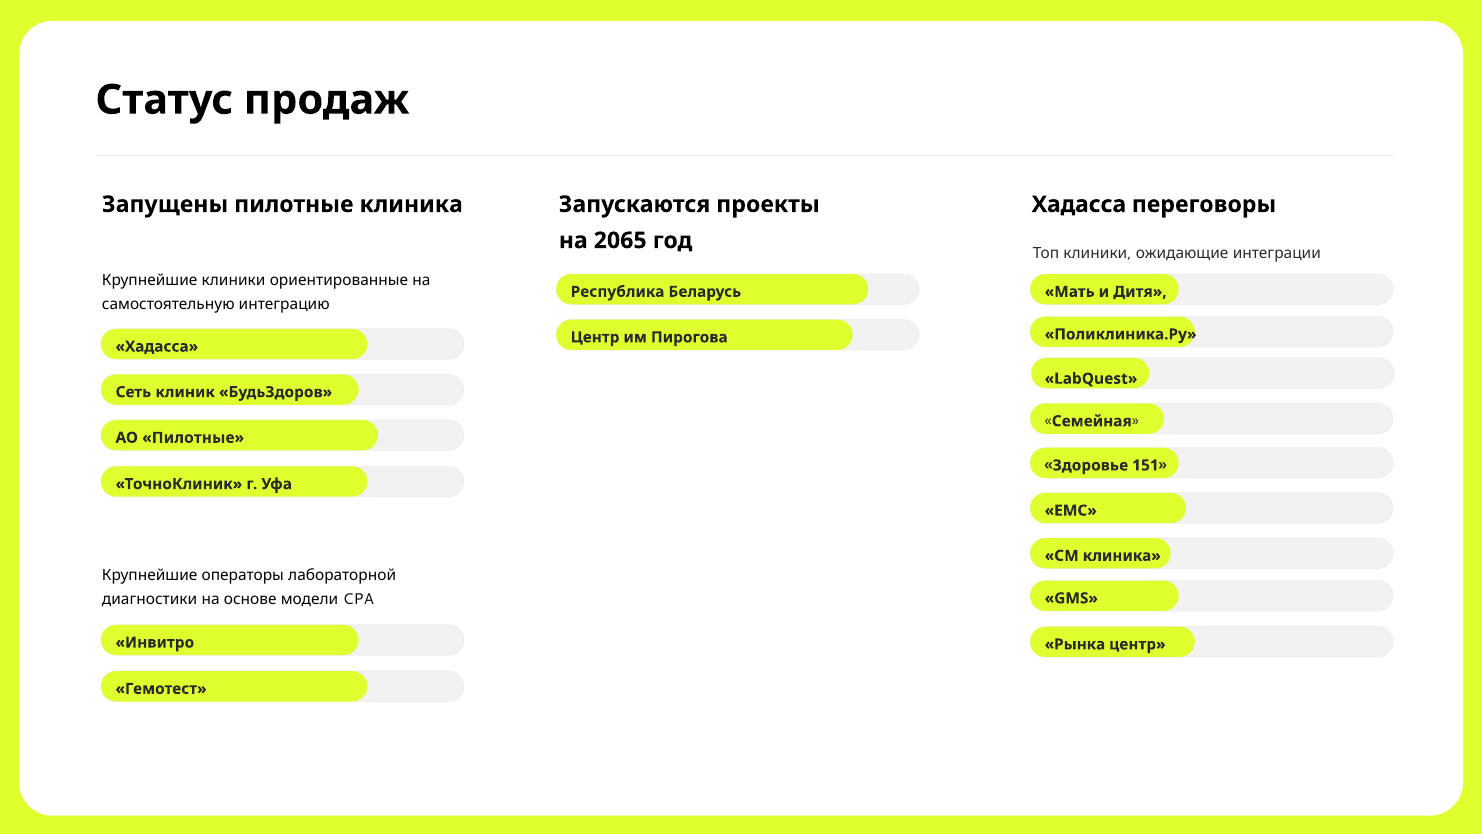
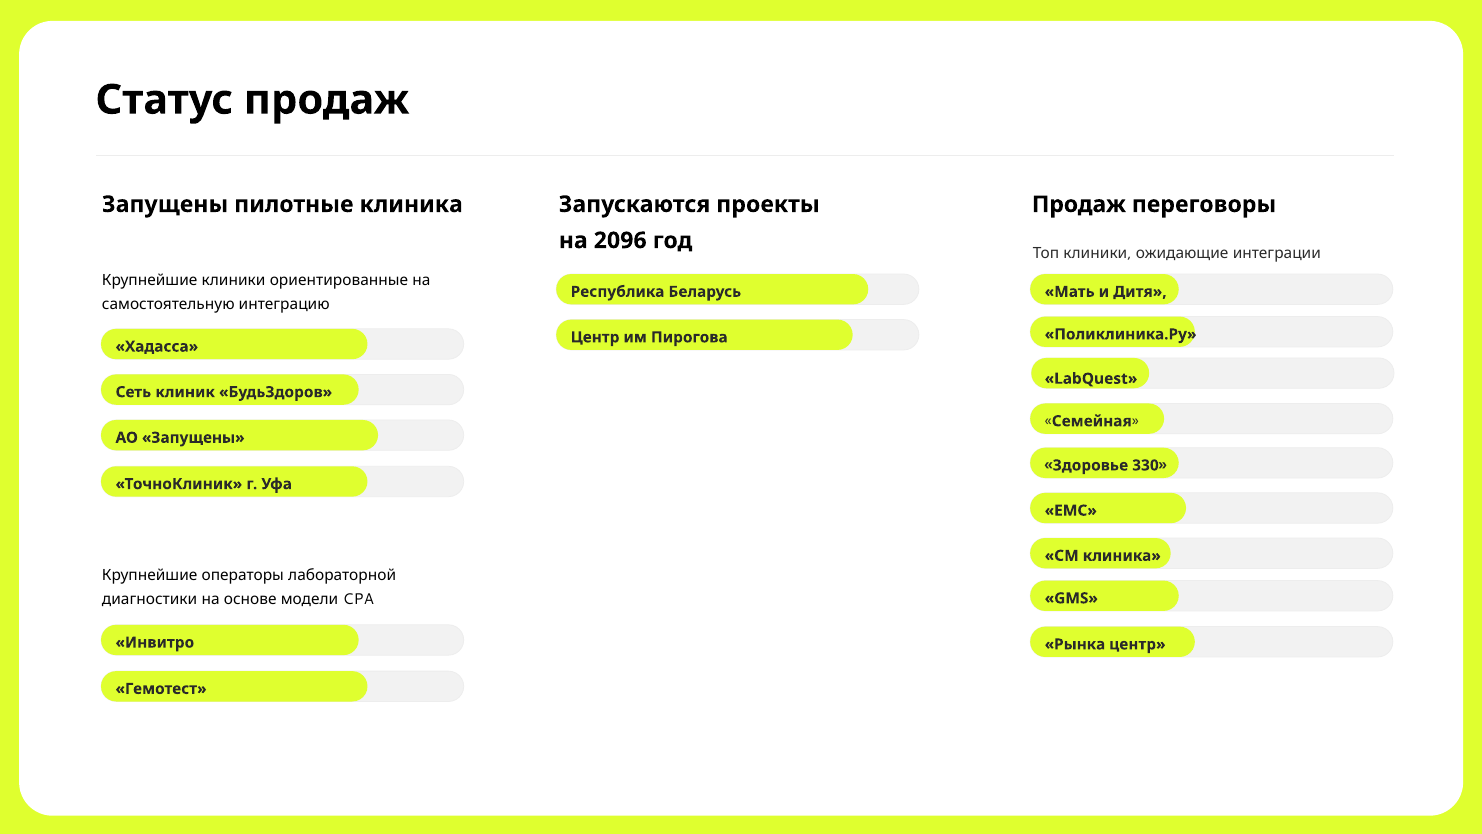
Хадасса at (1079, 204): Хадасса -> Продаж
2065: 2065 -> 2096
АО Пилотные: Пилотные -> Запущены
151: 151 -> 330
